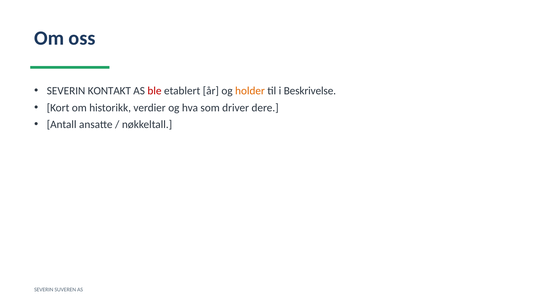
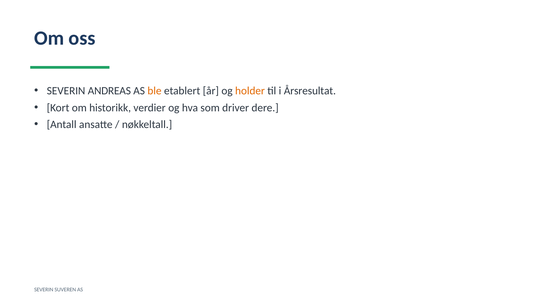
KONTAKT: KONTAKT -> ANDREAS
ble colour: red -> orange
Beskrivelse: Beskrivelse -> Årsresultat
